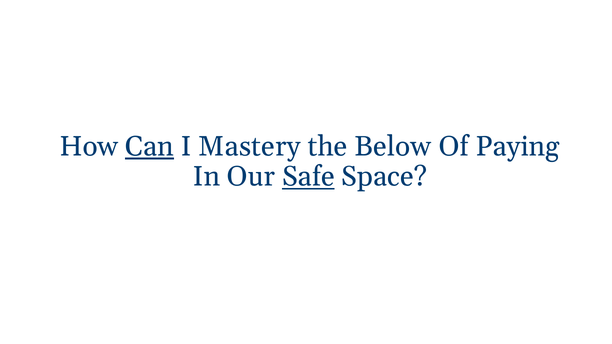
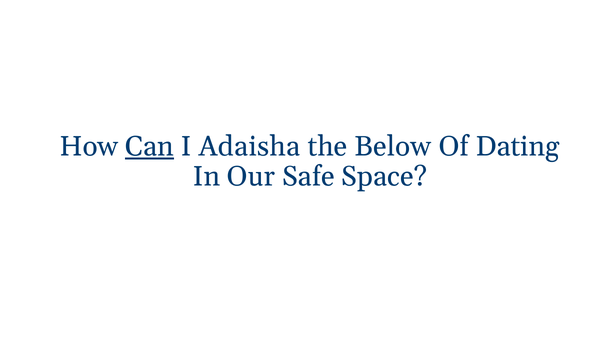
Mastery: Mastery -> Adaisha
Paying: Paying -> Dating
Safe underline: present -> none
